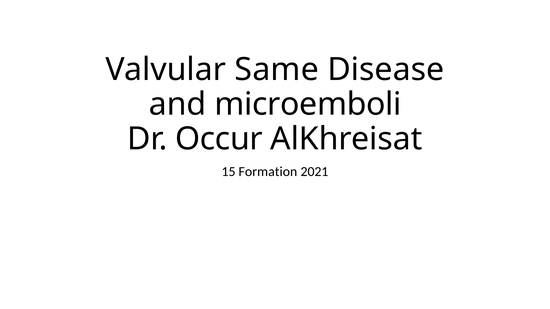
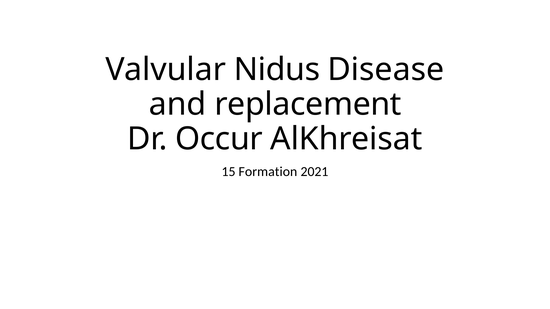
Same: Same -> Nidus
microemboli: microemboli -> replacement
